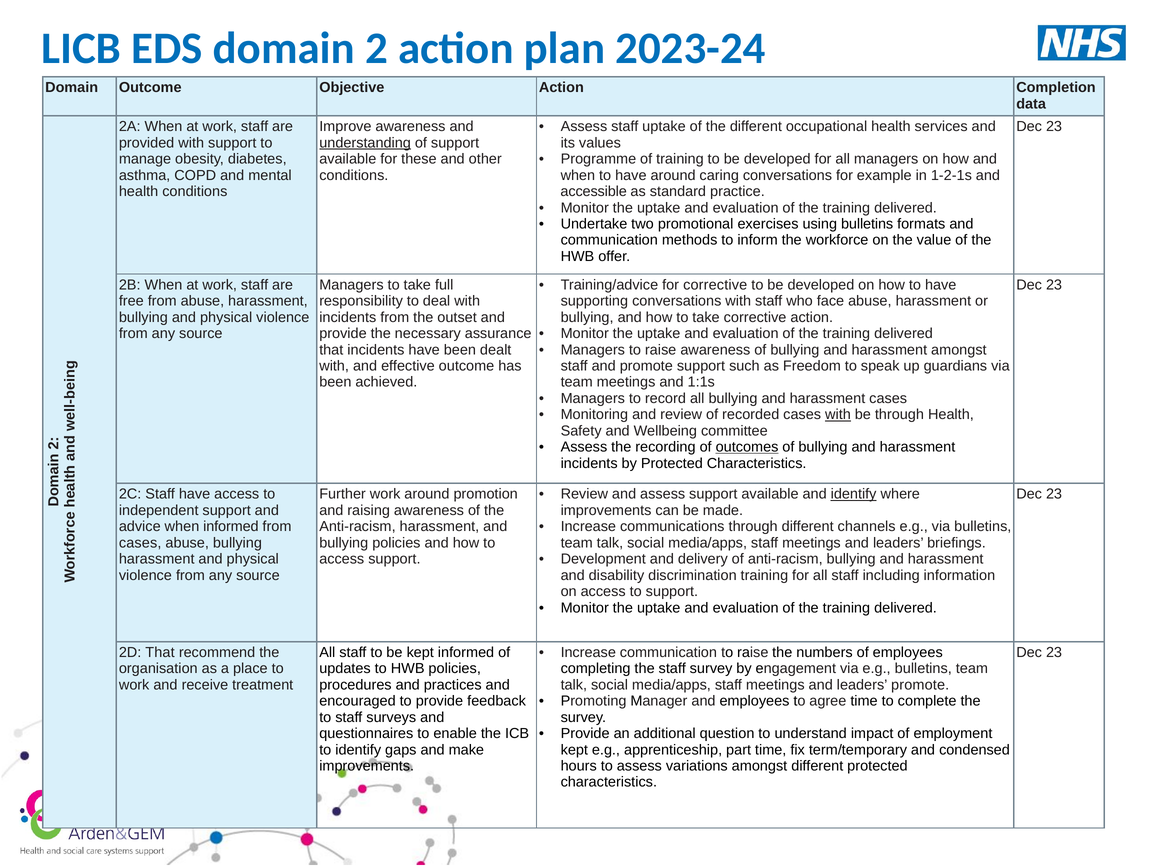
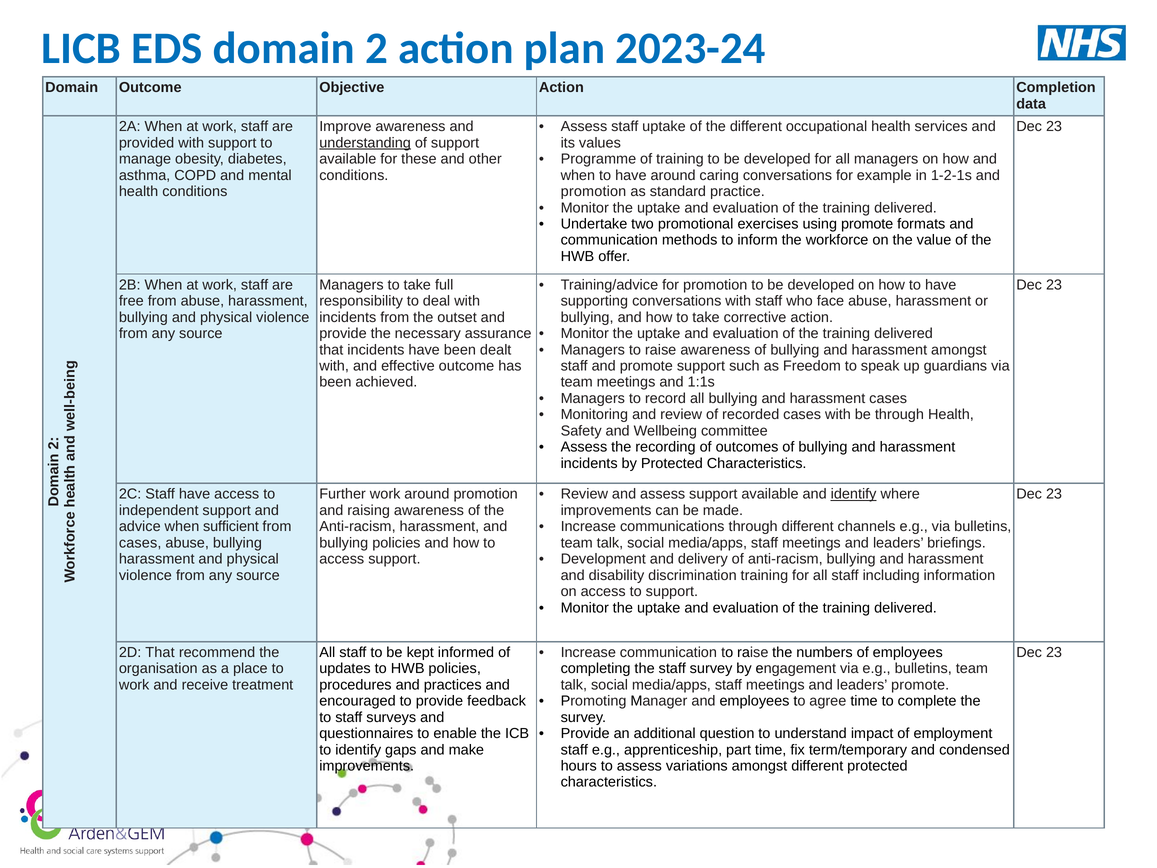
accessible at (594, 191): accessible -> promotion
using bulletins: bulletins -> promote
for corrective: corrective -> promotion
with at (838, 415) underline: present -> none
outcomes underline: present -> none
when informed: informed -> sufficient
kept at (574, 750): kept -> staff
